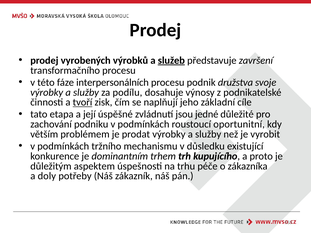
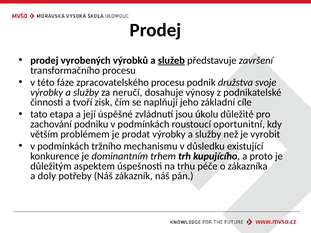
interpersonálních: interpersonálních -> zpracovatelského
podílu: podílu -> neručí
tvoří underline: present -> none
jedné: jedné -> úkolu
